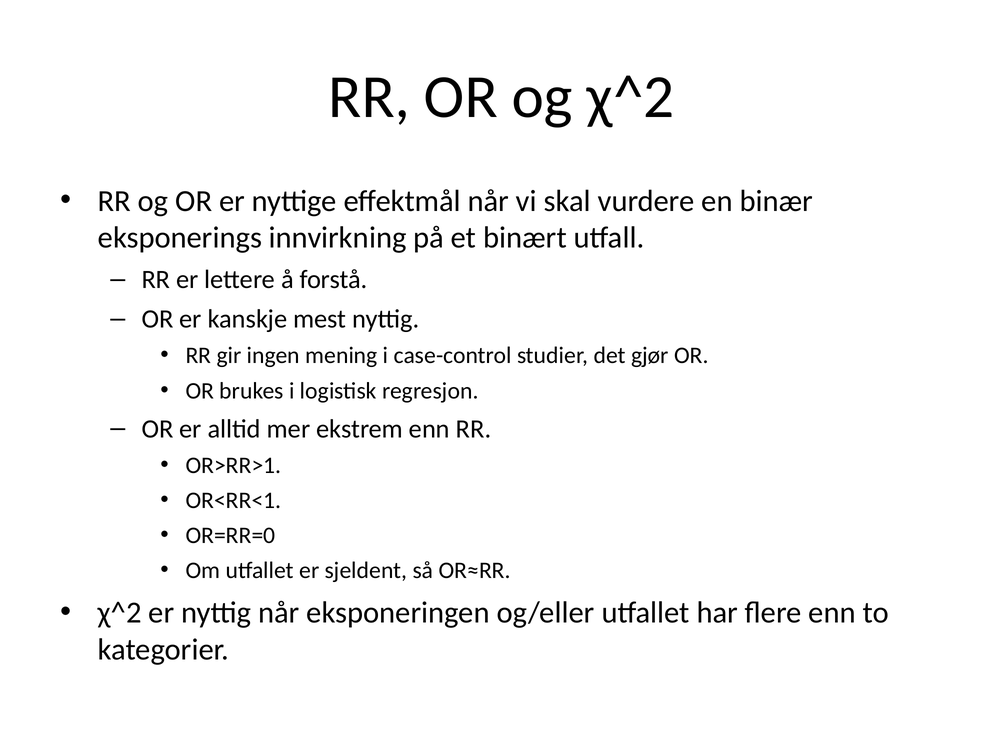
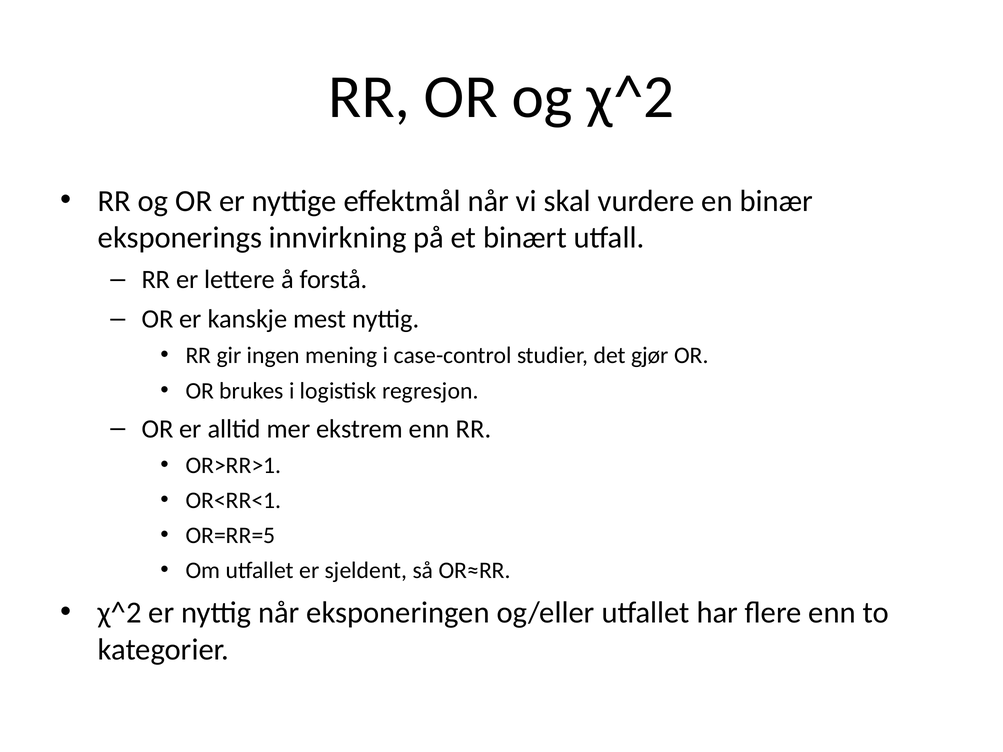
OR=RR=0: OR=RR=0 -> OR=RR=5
